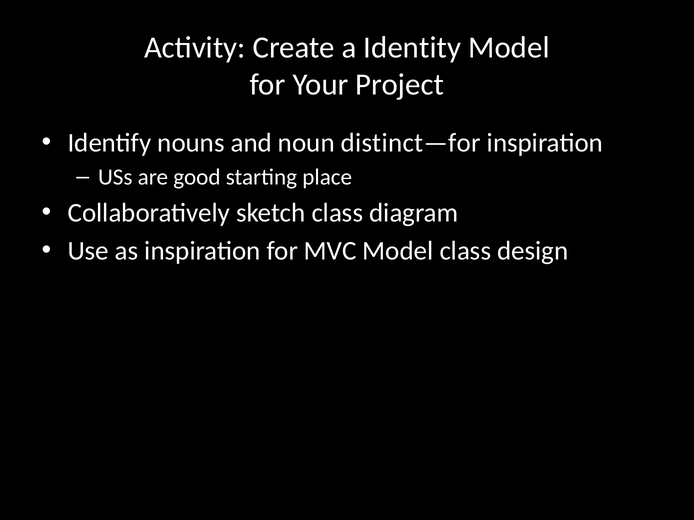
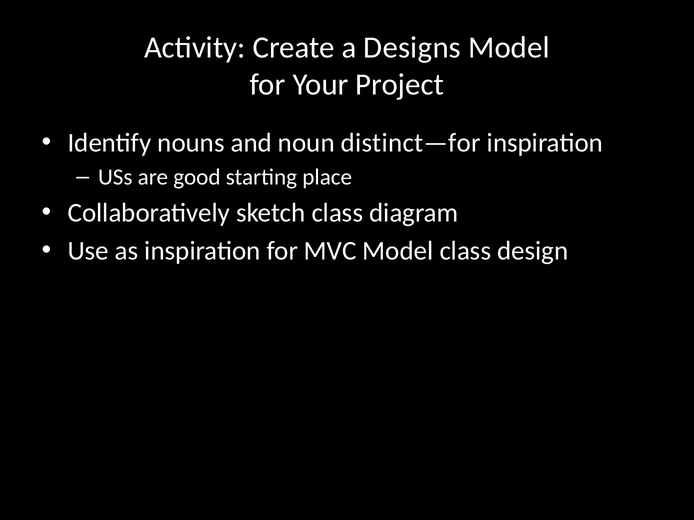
Identity: Identity -> Designs
